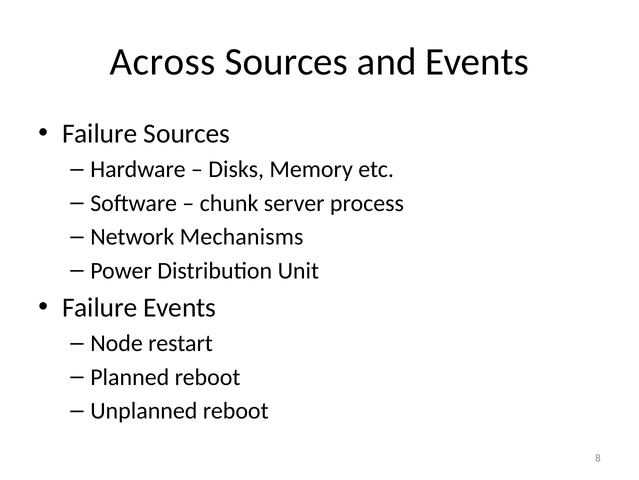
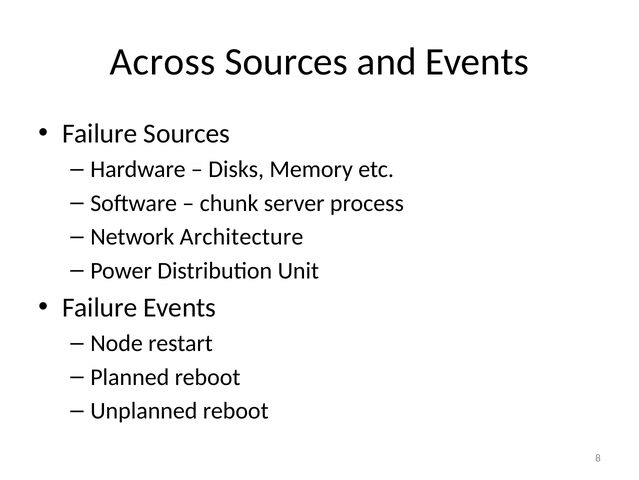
Mechanisms: Mechanisms -> Architecture
